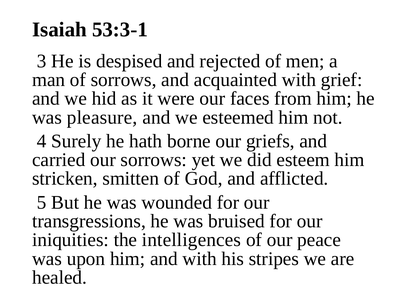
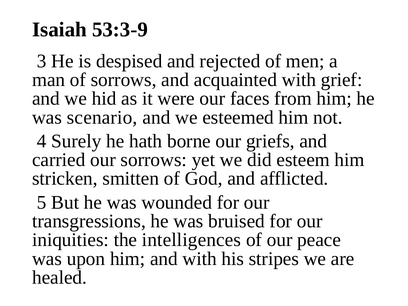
53:3-1: 53:3-1 -> 53:3-9
pleasure: pleasure -> scenario
